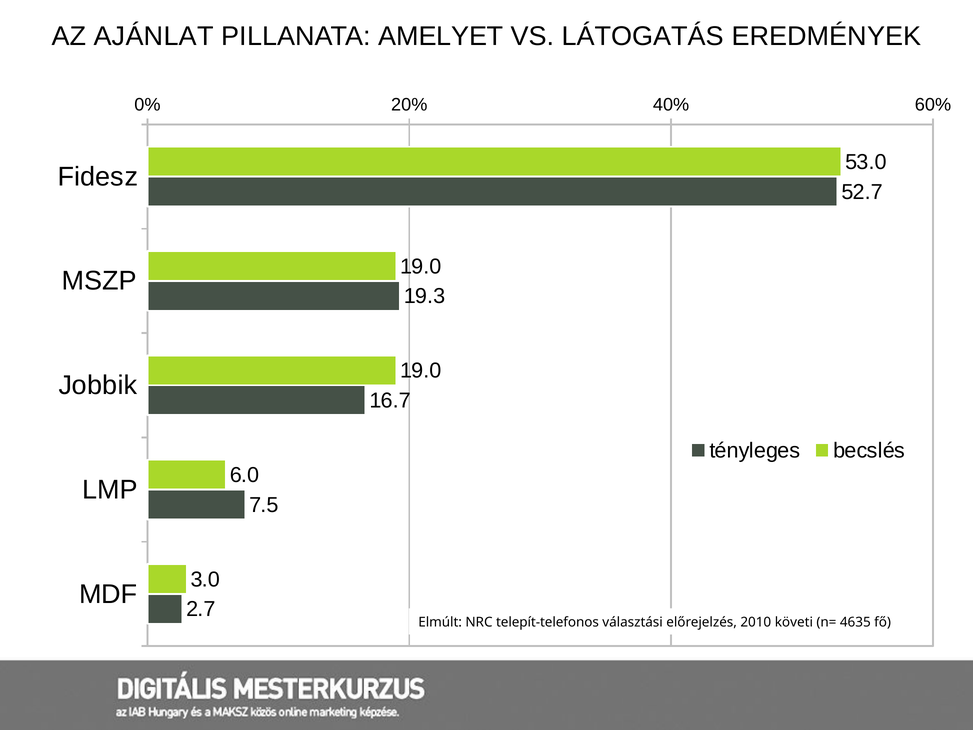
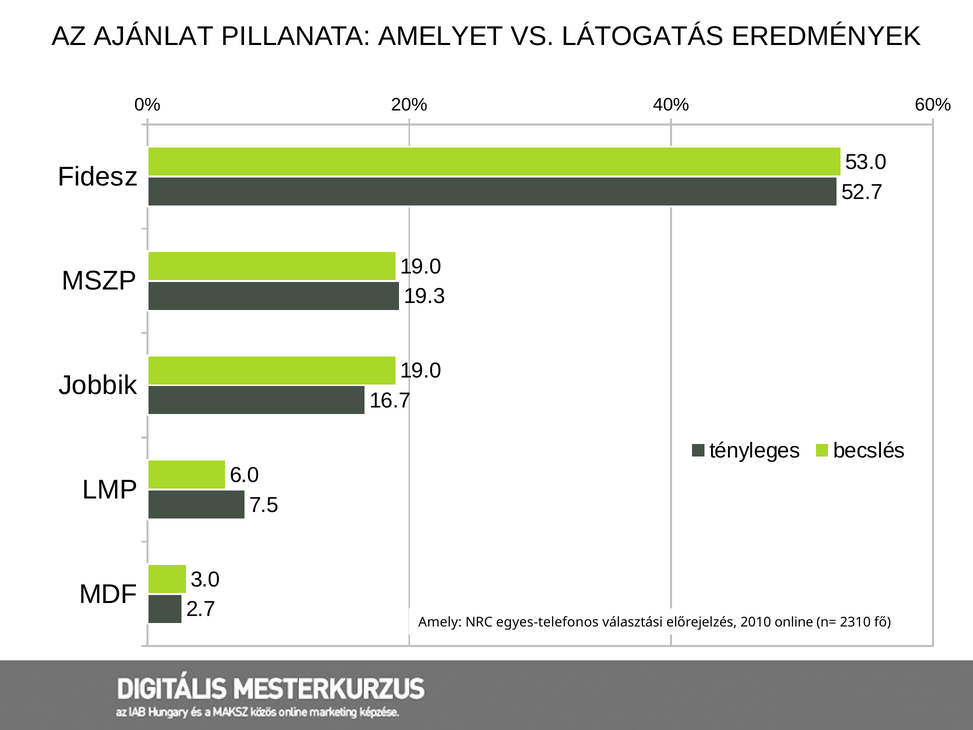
Elmúlt: Elmúlt -> Amely
telepít-telefonos: telepít-telefonos -> egyes-telefonos
követi: követi -> online
4635: 4635 -> 2310
